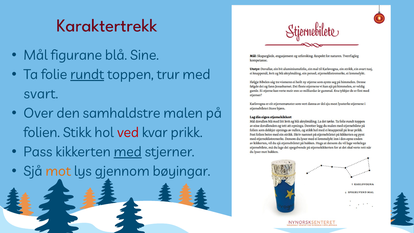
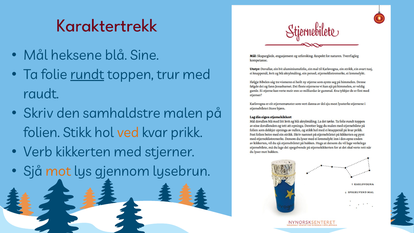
figurane: figurane -> heksene
svart: svart -> raudt
Over: Over -> Skriv
ved colour: red -> orange
Pass: Pass -> Verb
med at (128, 152) underline: present -> none
bøyingar: bøyingar -> lysebrun
